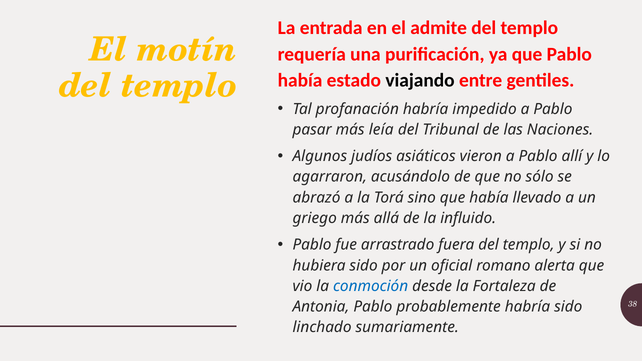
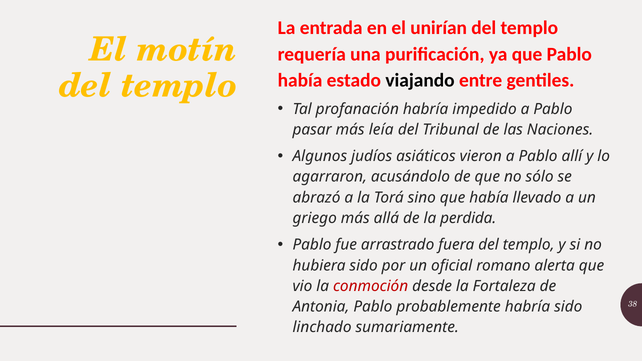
admite: admite -> unirían
influido: influido -> perdida
conmoción colour: blue -> red
